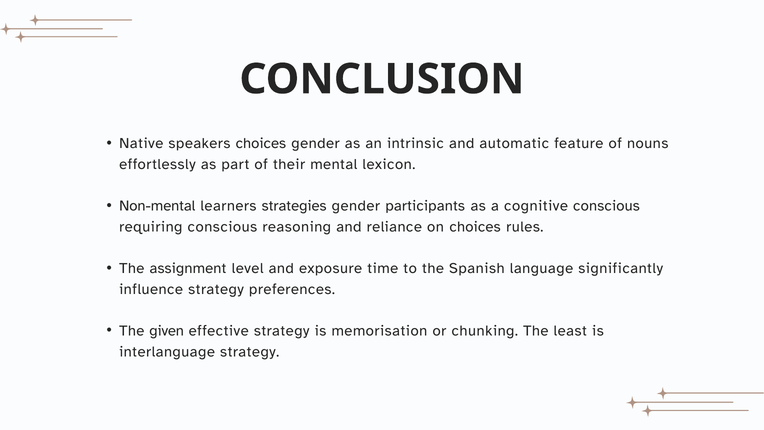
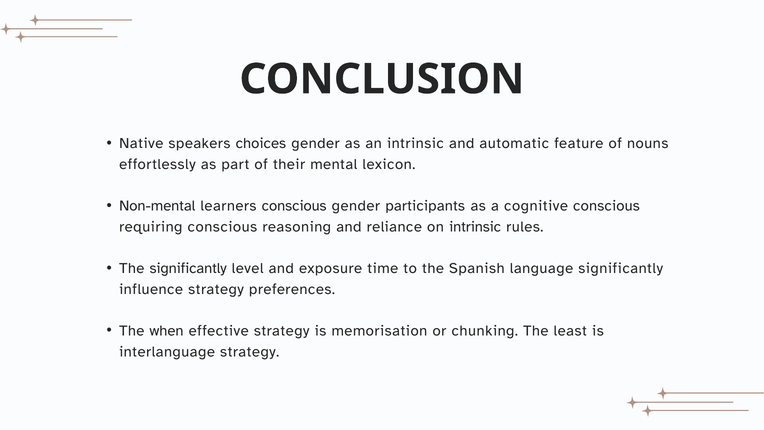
learners strategies: strategies -> conscious
on choices: choices -> intrinsic
The assignment: assignment -> significantly
given: given -> when
